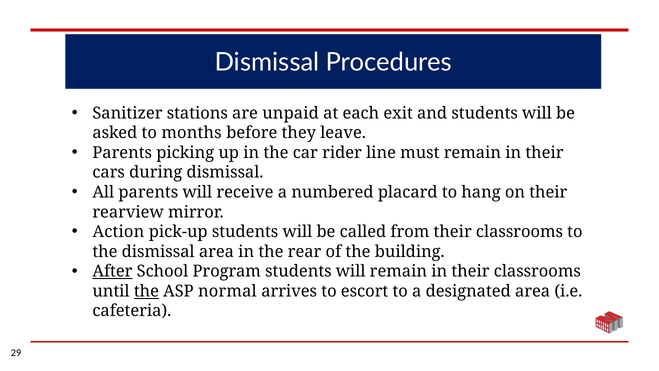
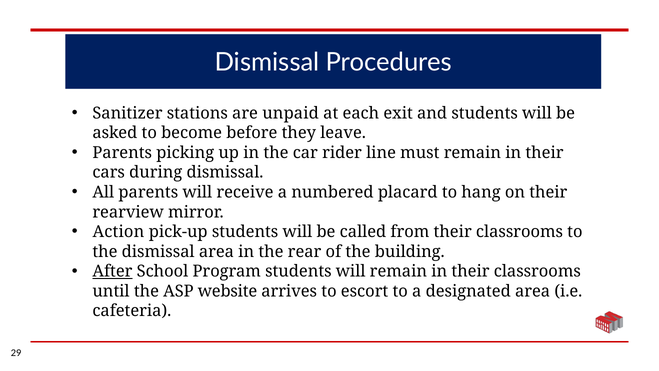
months: months -> become
the at (146, 291) underline: present -> none
normal: normal -> website
